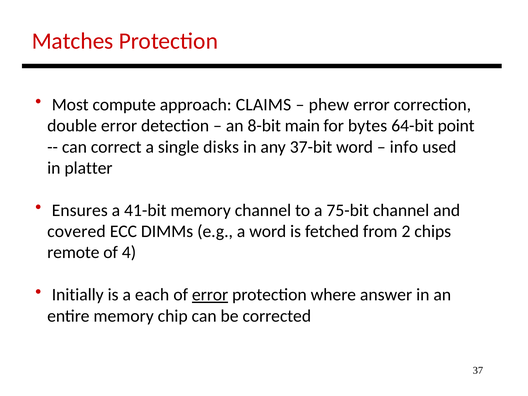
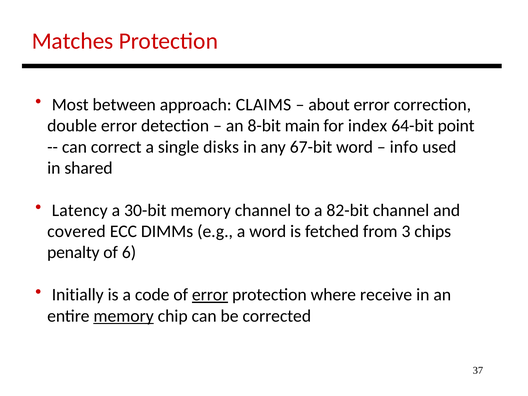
compute: compute -> between
phew: phew -> about
bytes: bytes -> index
37-bit: 37-bit -> 67-bit
platter: platter -> shared
Ensures: Ensures -> Latency
41-bit: 41-bit -> 30-bit
75-bit: 75-bit -> 82-bit
2: 2 -> 3
remote: remote -> penalty
4: 4 -> 6
each: each -> code
answer: answer -> receive
memory at (124, 316) underline: none -> present
